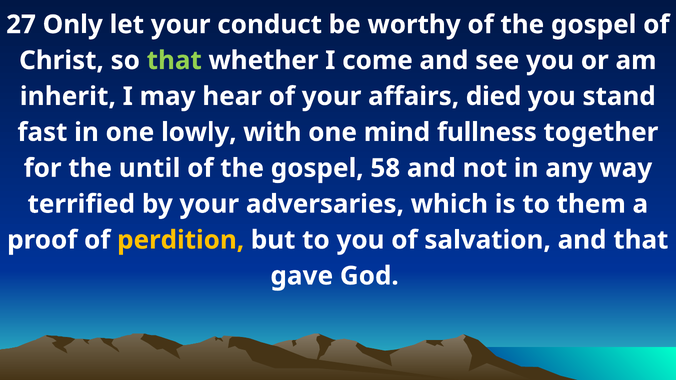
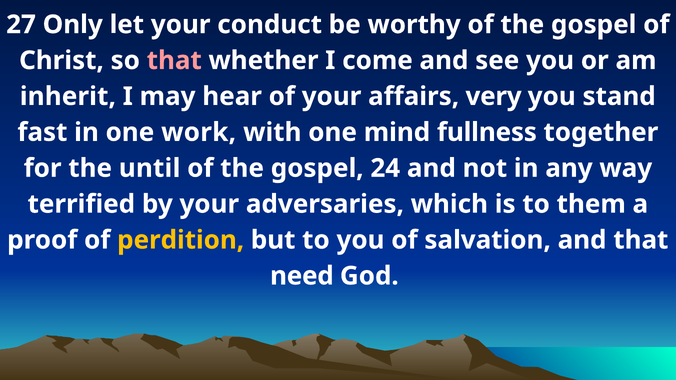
that at (174, 61) colour: light green -> pink
died: died -> very
lowly: lowly -> work
58: 58 -> 24
gave: gave -> need
